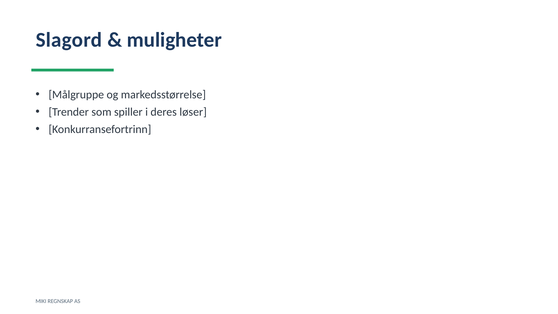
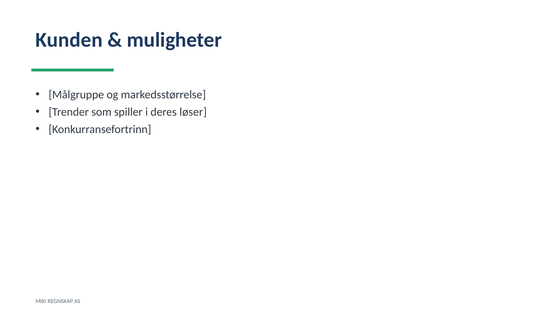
Slagord: Slagord -> Kunden
